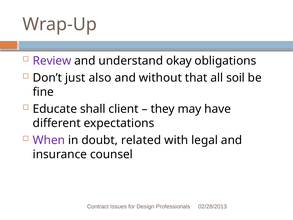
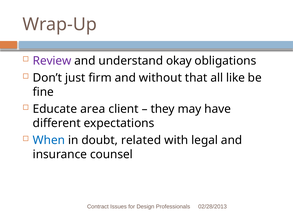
also: also -> firm
soil: soil -> like
shall: shall -> area
When colour: purple -> blue
